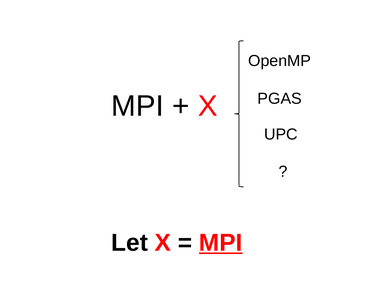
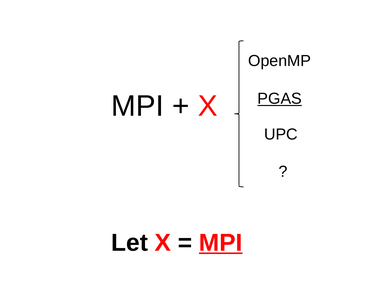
PGAS underline: none -> present
